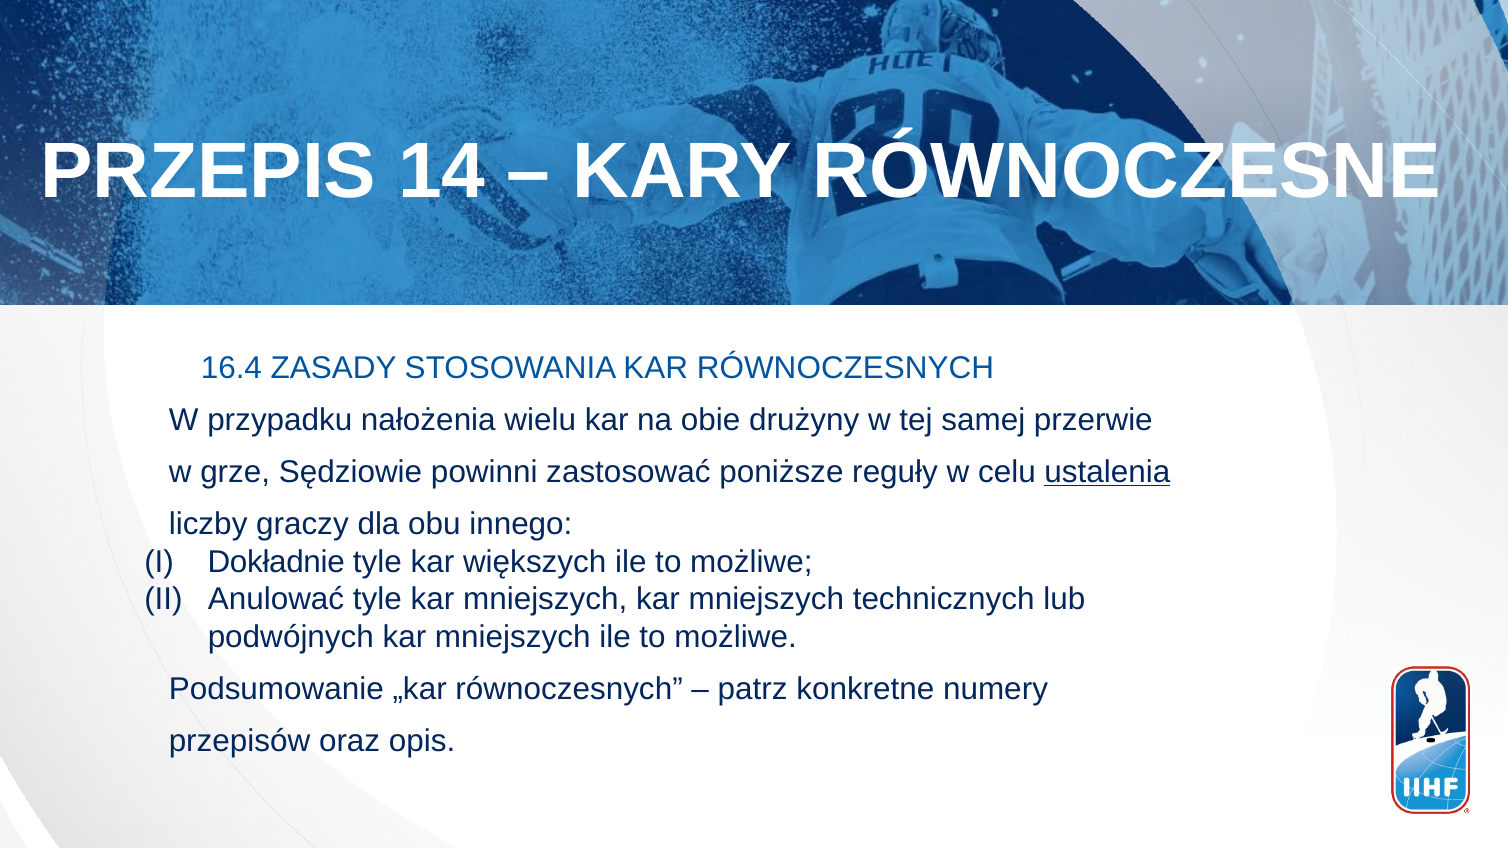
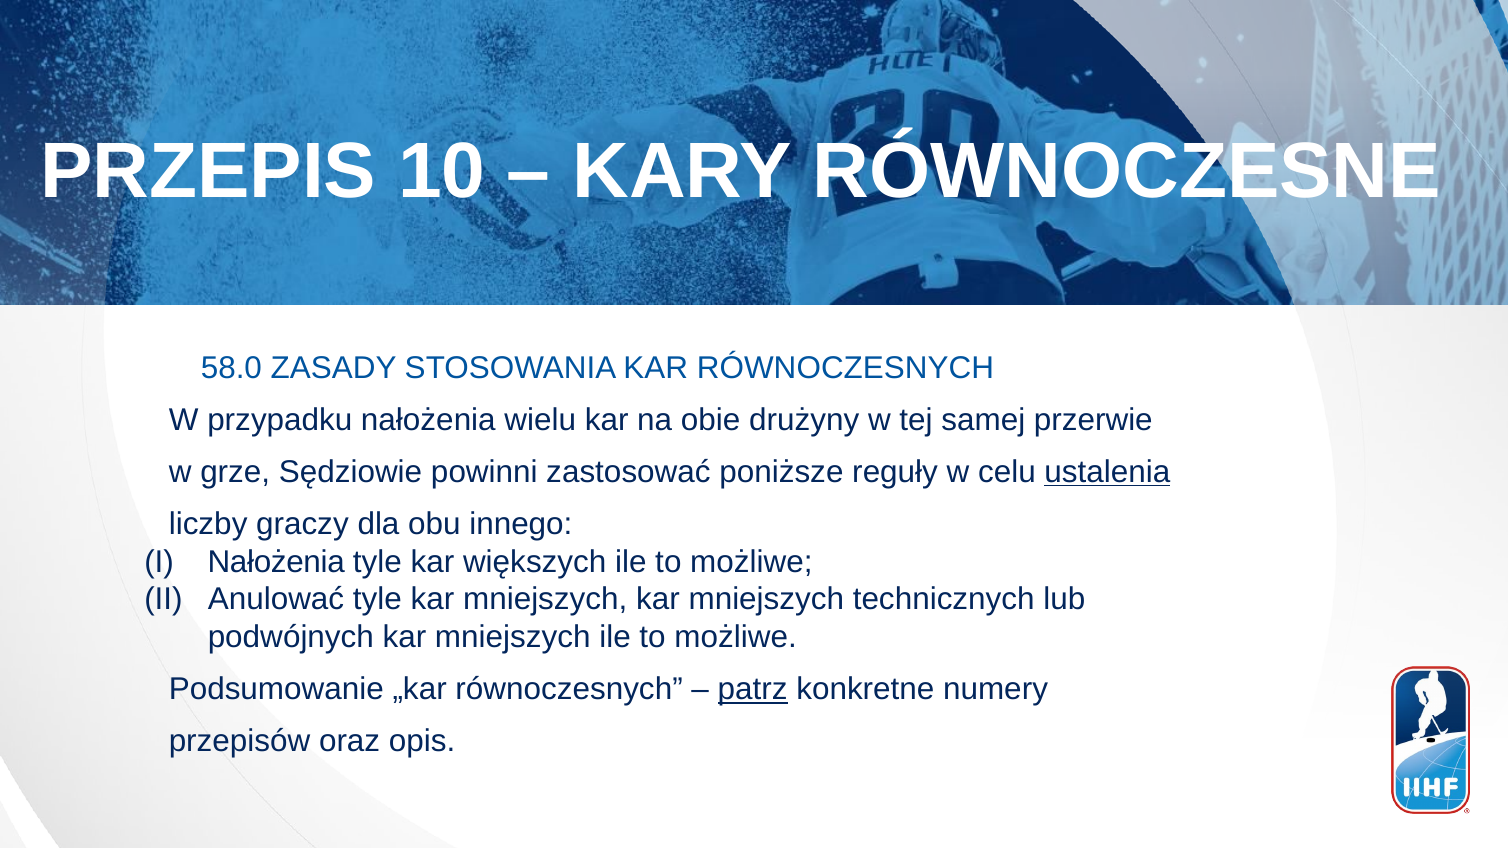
14: 14 -> 10
16.4: 16.4 -> 58.0
Dokładnie at (276, 562): Dokładnie -> Nałożenia
patrz underline: none -> present
